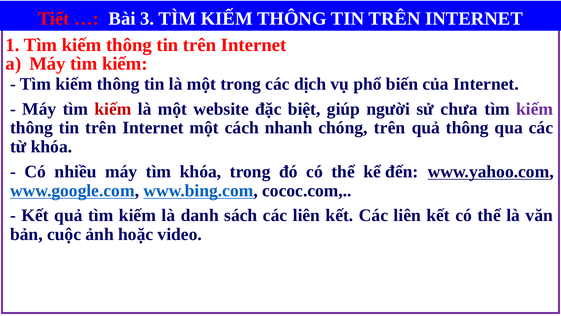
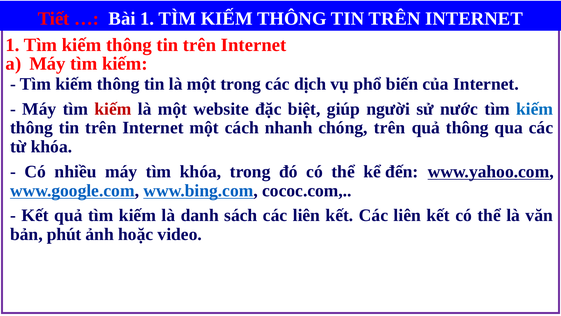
Bài 3: 3 -> 1
chưa: chưa -> nước
kiếm at (535, 109) colour: purple -> blue
cuộc: cuộc -> phút
